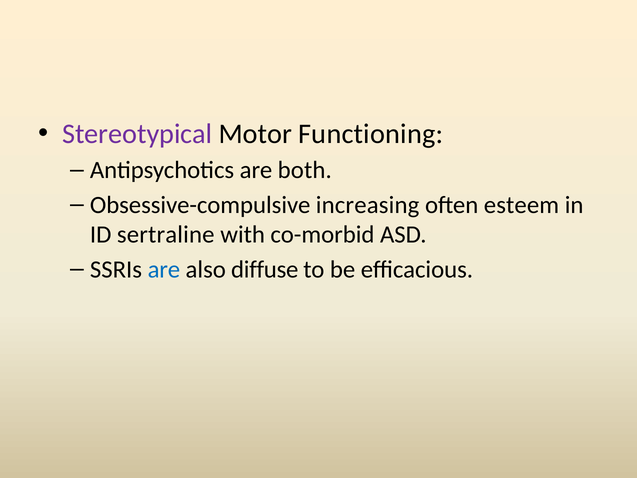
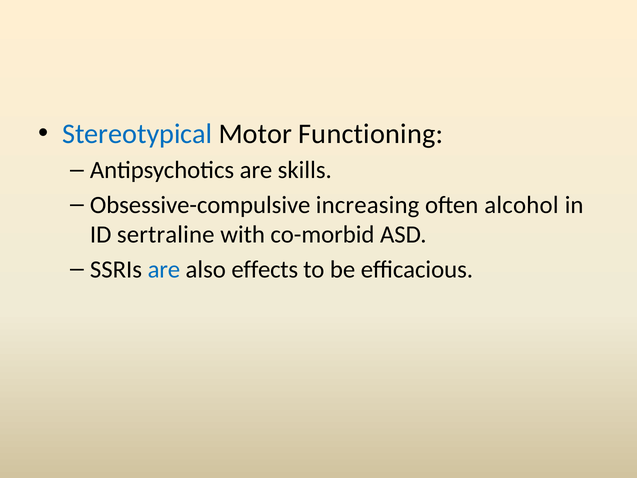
Stereotypical colour: purple -> blue
both: both -> skills
esteem: esteem -> alcohol
diffuse: diffuse -> effects
